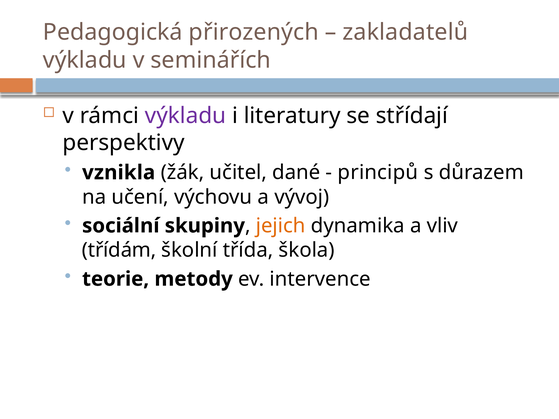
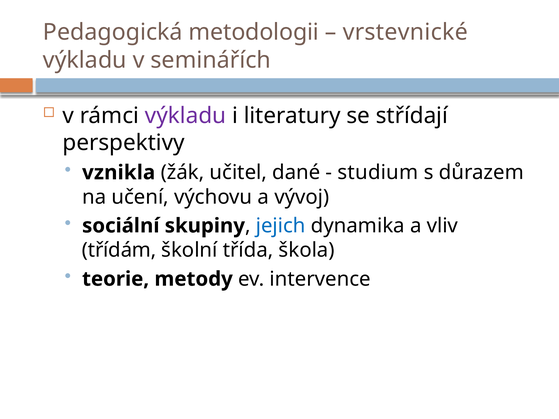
přirozených: přirozených -> metodologii
zakladatelů: zakladatelů -> vrstevnické
principů: principů -> studium
jejich colour: orange -> blue
